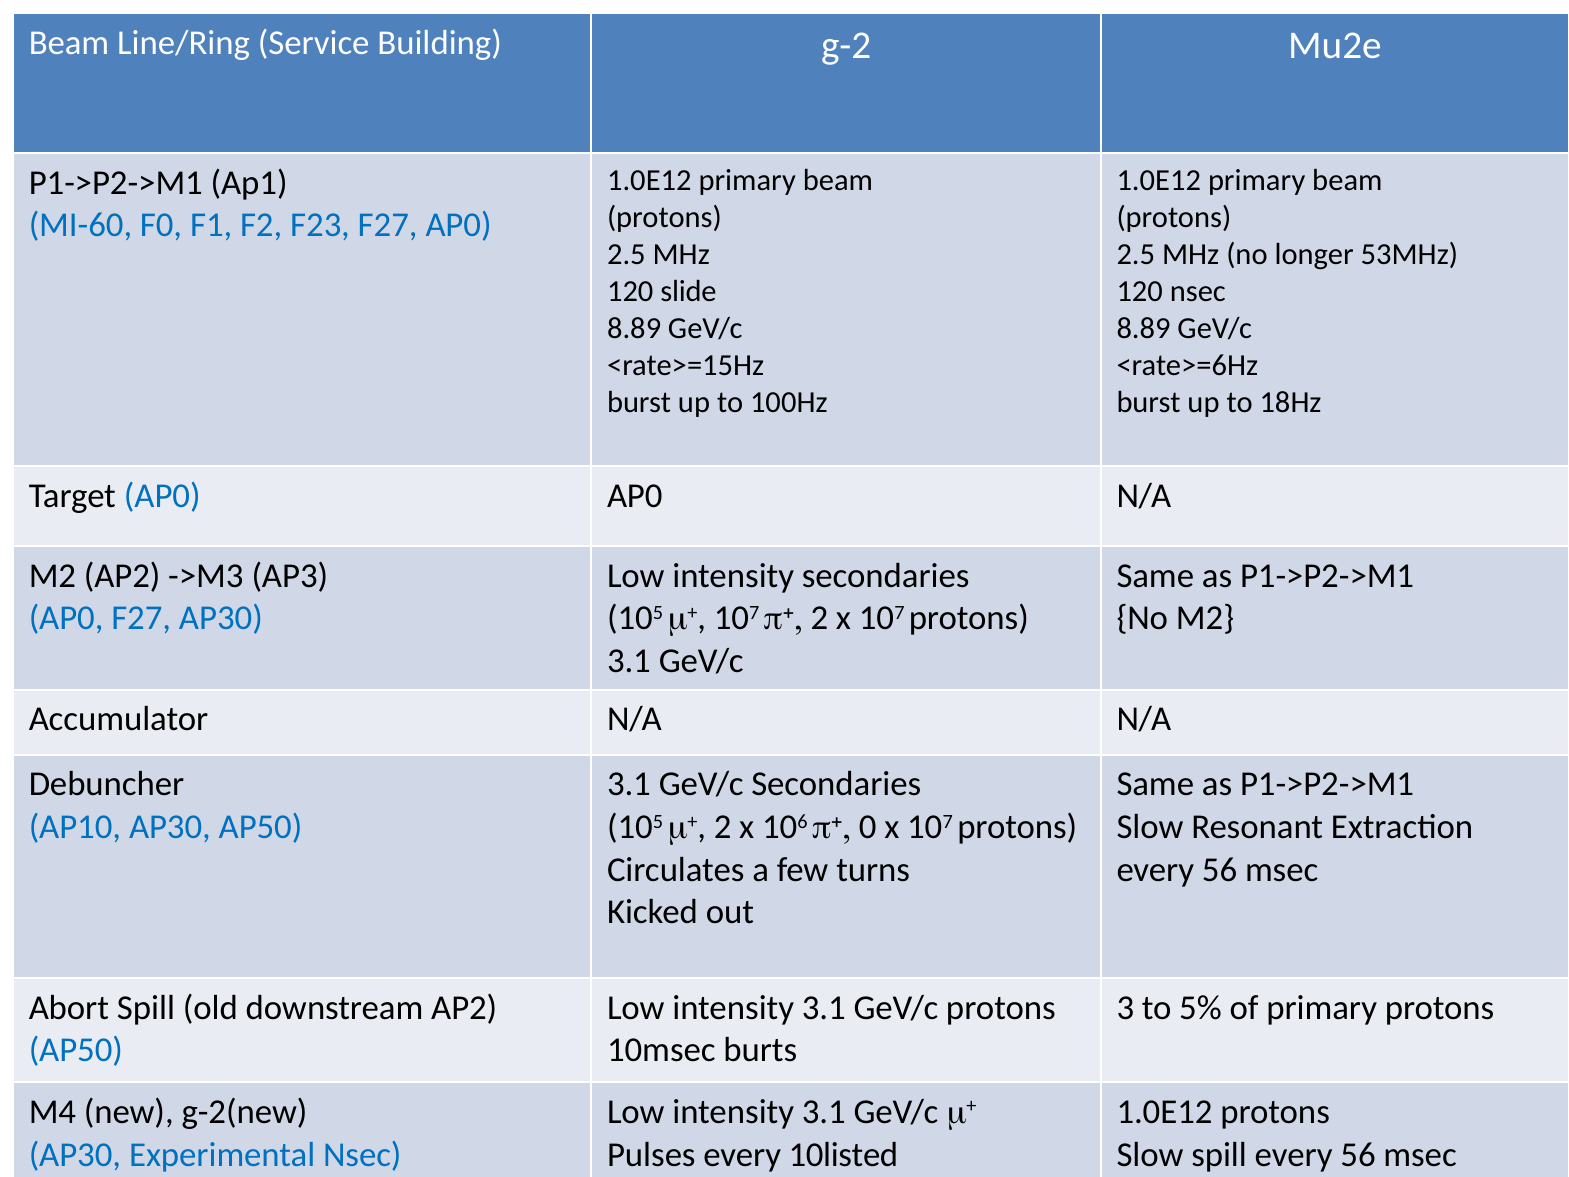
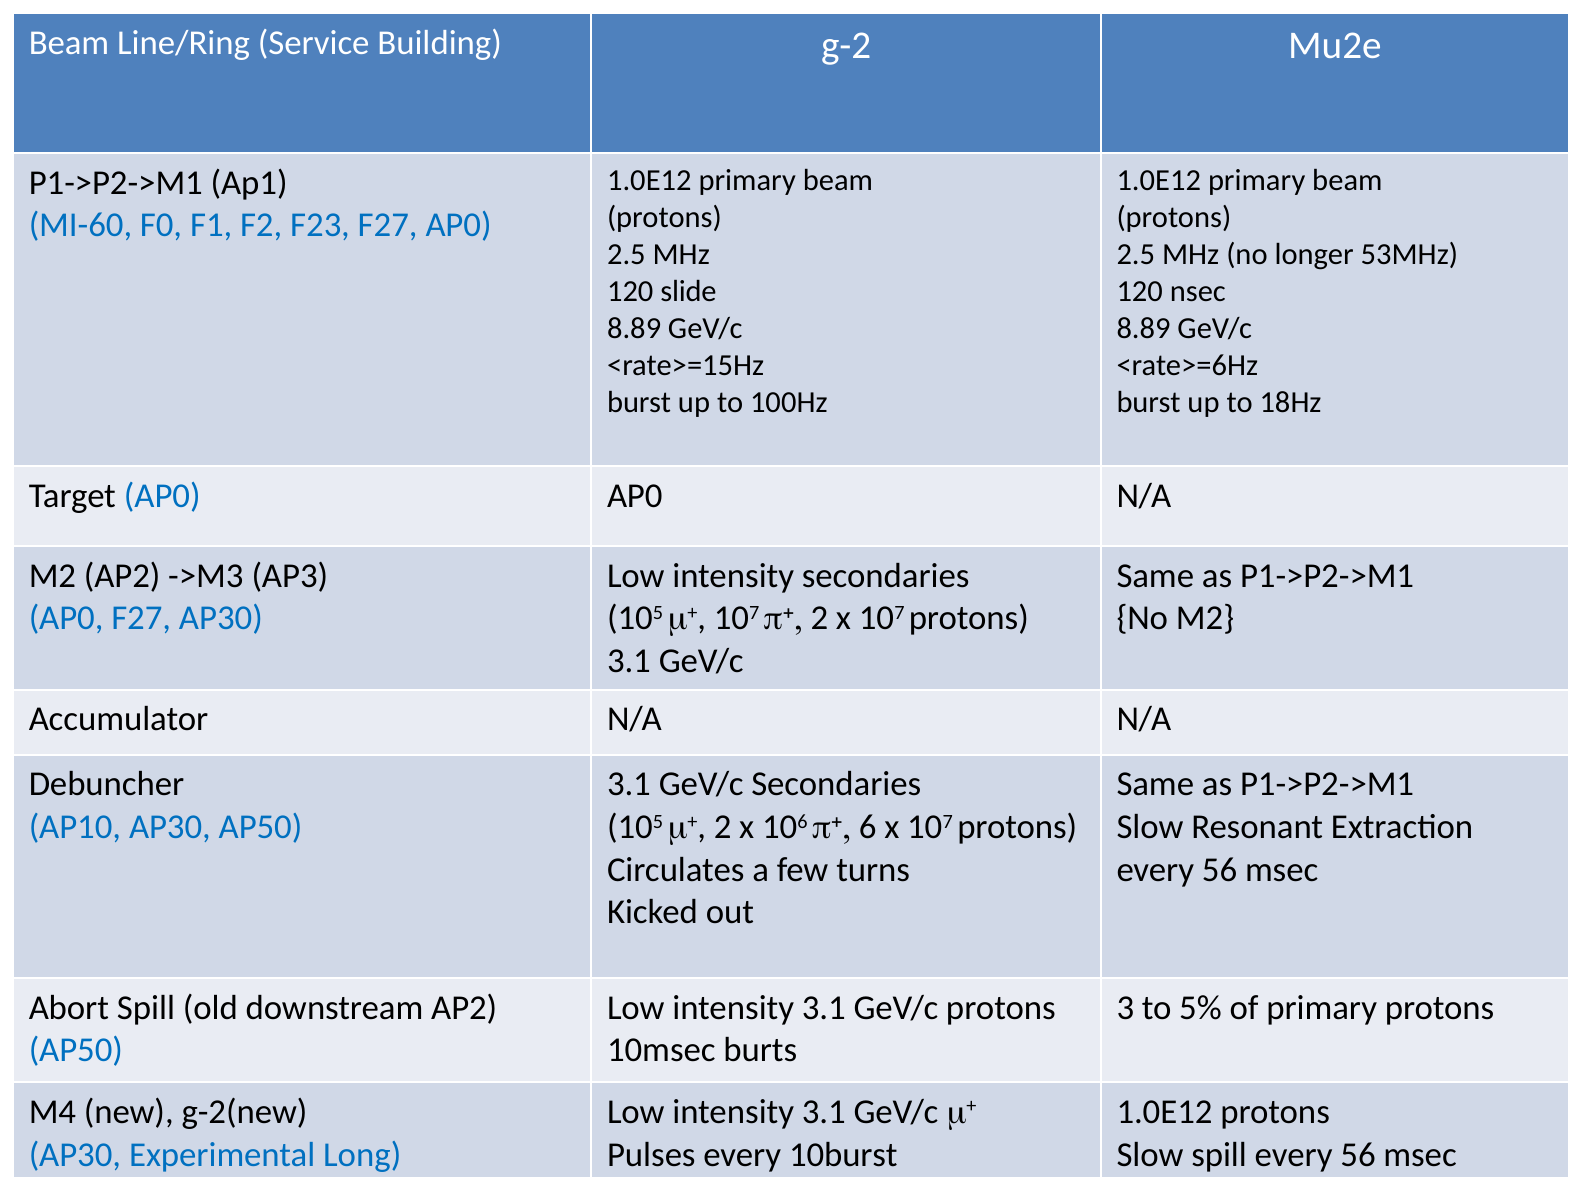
0: 0 -> 6
Experimental Nsec: Nsec -> Long
10listed: 10listed -> 10burst
